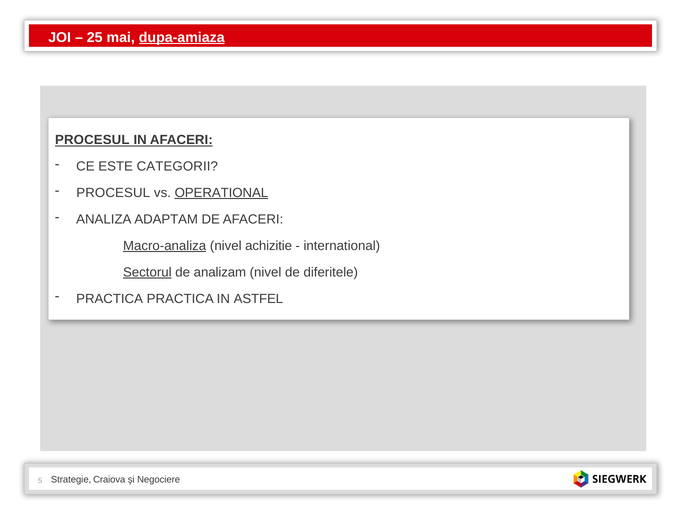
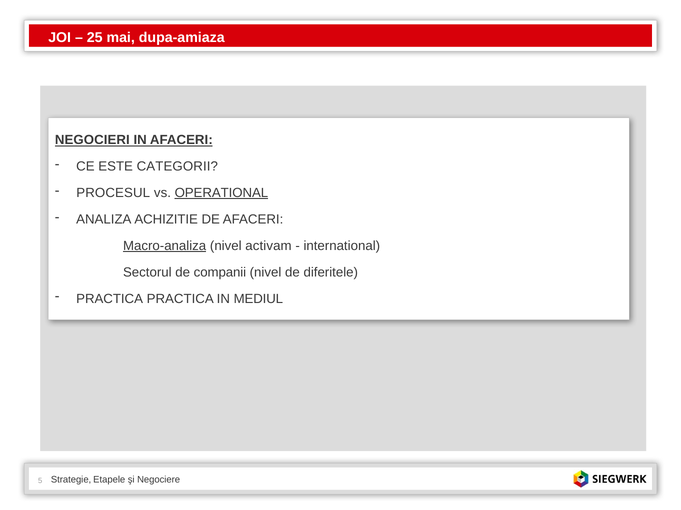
dupa-amiaza underline: present -> none
PROCESUL at (92, 140): PROCESUL -> NEGOCIERI
ADAPTAM: ADAPTAM -> ACHIZITIE
achizitie: achizitie -> activam
Sectorul underline: present -> none
analizam: analizam -> companii
ASTFEL: ASTFEL -> MEDIUL
Craiova: Craiova -> Etapele
